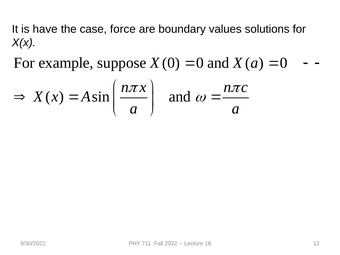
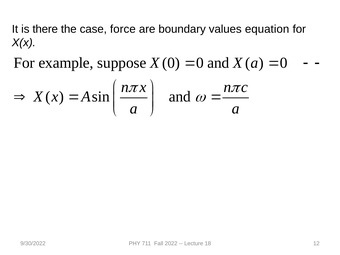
have: have -> there
solutions: solutions -> equation
